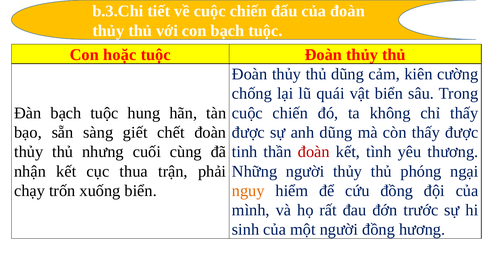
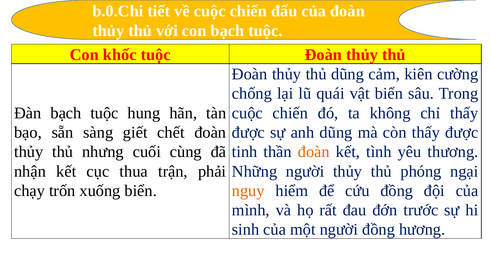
b.3.Chi: b.3.Chi -> b.0.Chi
hoặc: hoặc -> khốc
đoàn at (314, 152) colour: red -> orange
